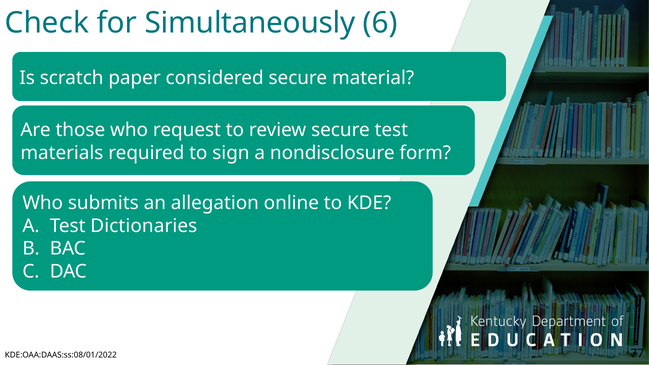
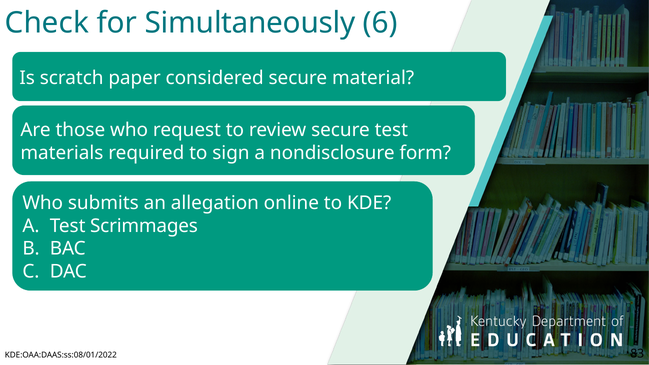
Dictionaries: Dictionaries -> Scrimmages
77: 77 -> 83
